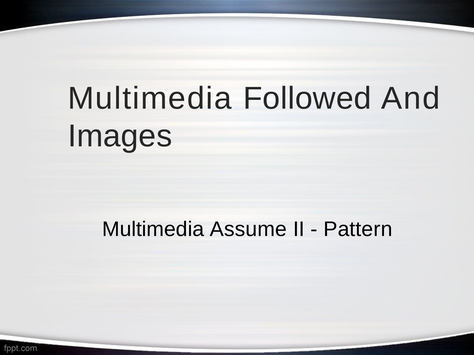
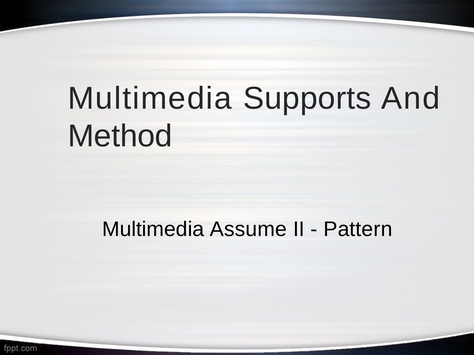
Followed: Followed -> Supports
Images: Images -> Method
